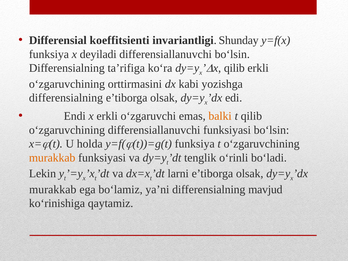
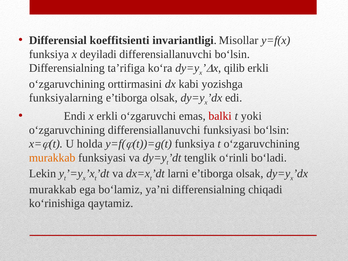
Shunday: Shunday -> Misollar
differensialning at (66, 98): differensialning -> funksiyalarning
balki colour: orange -> red
t qilib: qilib -> yoki
mavjud: mavjud -> chiqadi
